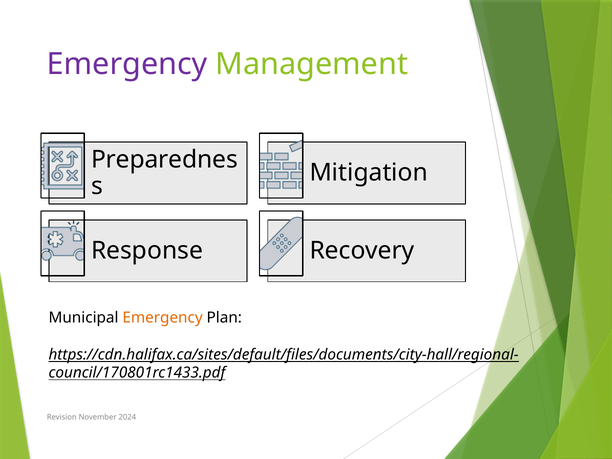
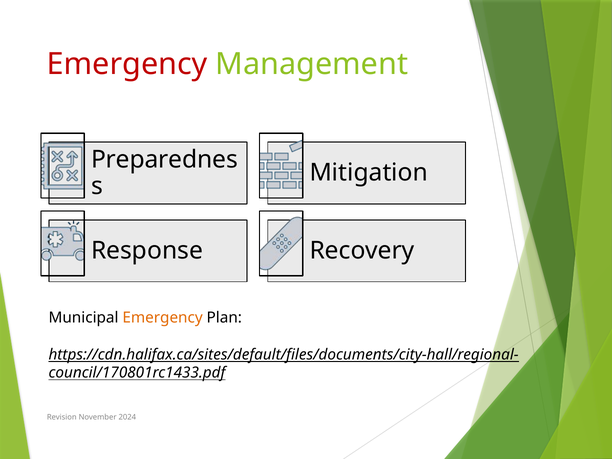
Emergency at (127, 64) colour: purple -> red
